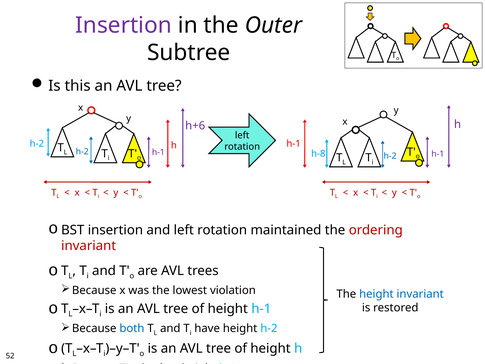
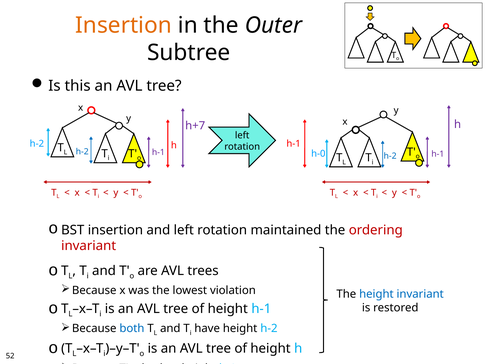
Insertion at (124, 25) colour: purple -> orange
h+6: h+6 -> h+7
h-8: h-8 -> h-0
